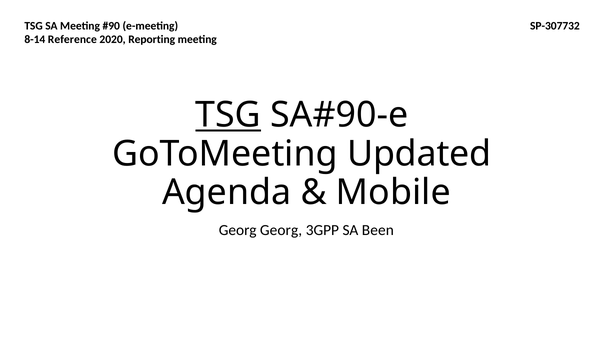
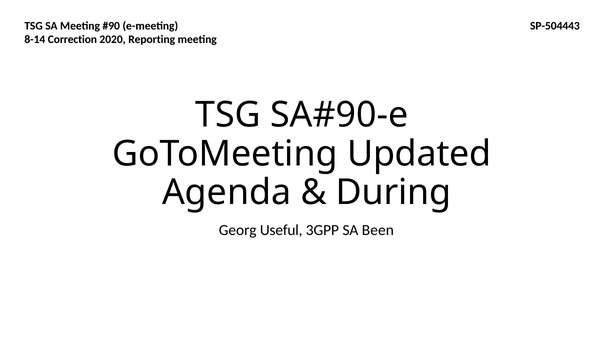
SP-307732: SP-307732 -> SP-504443
Reference: Reference -> Correction
TSG at (228, 115) underline: present -> none
Mobile: Mobile -> During
Georg Georg: Georg -> Useful
